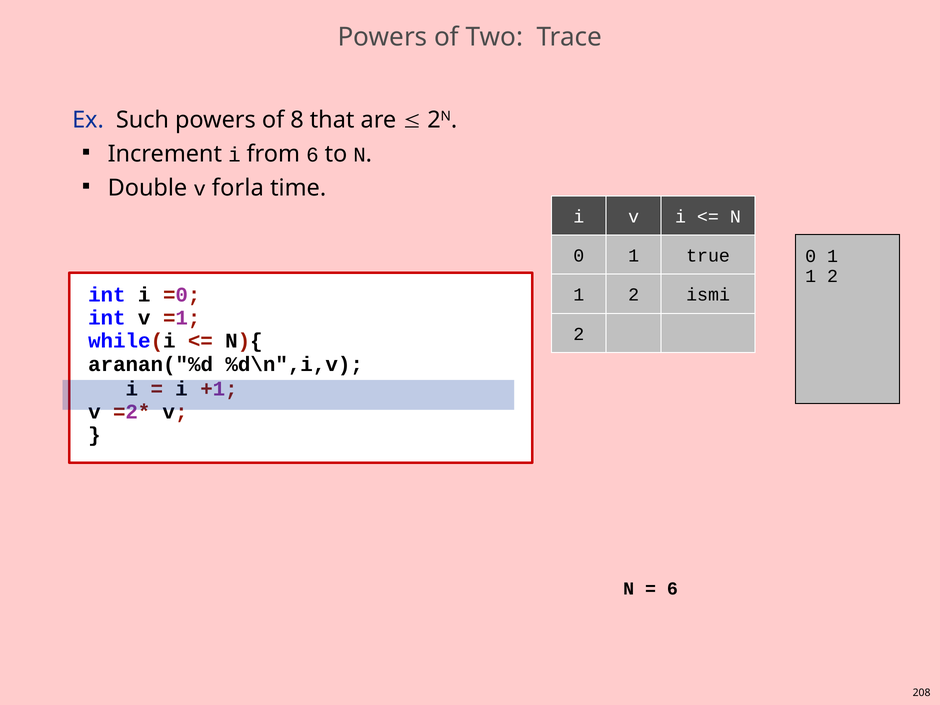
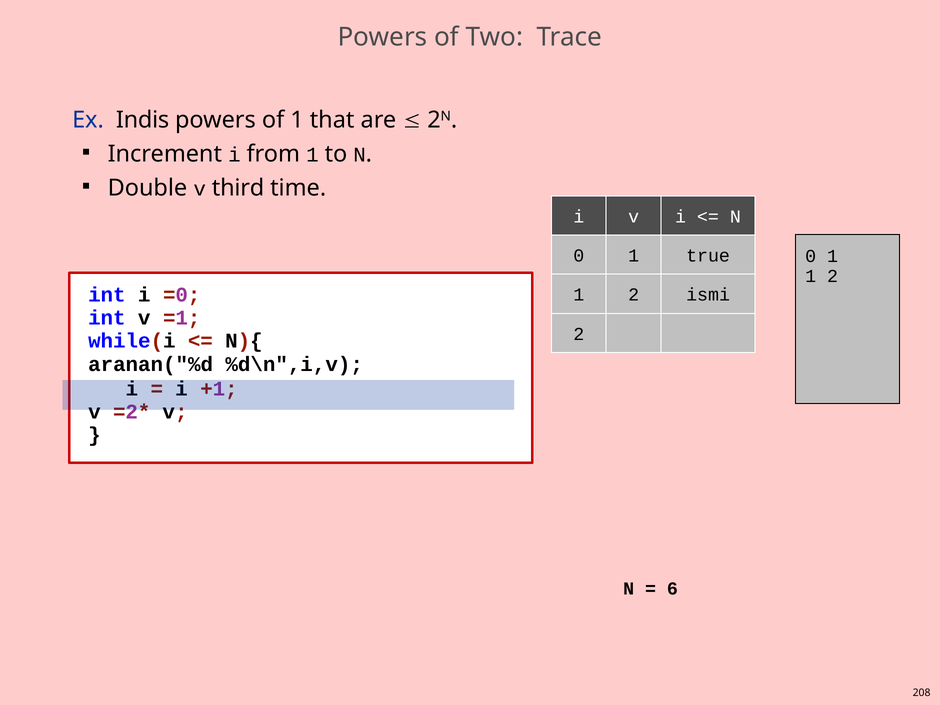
Such: Such -> Indis
of 8: 8 -> 1
from 6: 6 -> 1
forla: forla -> third
